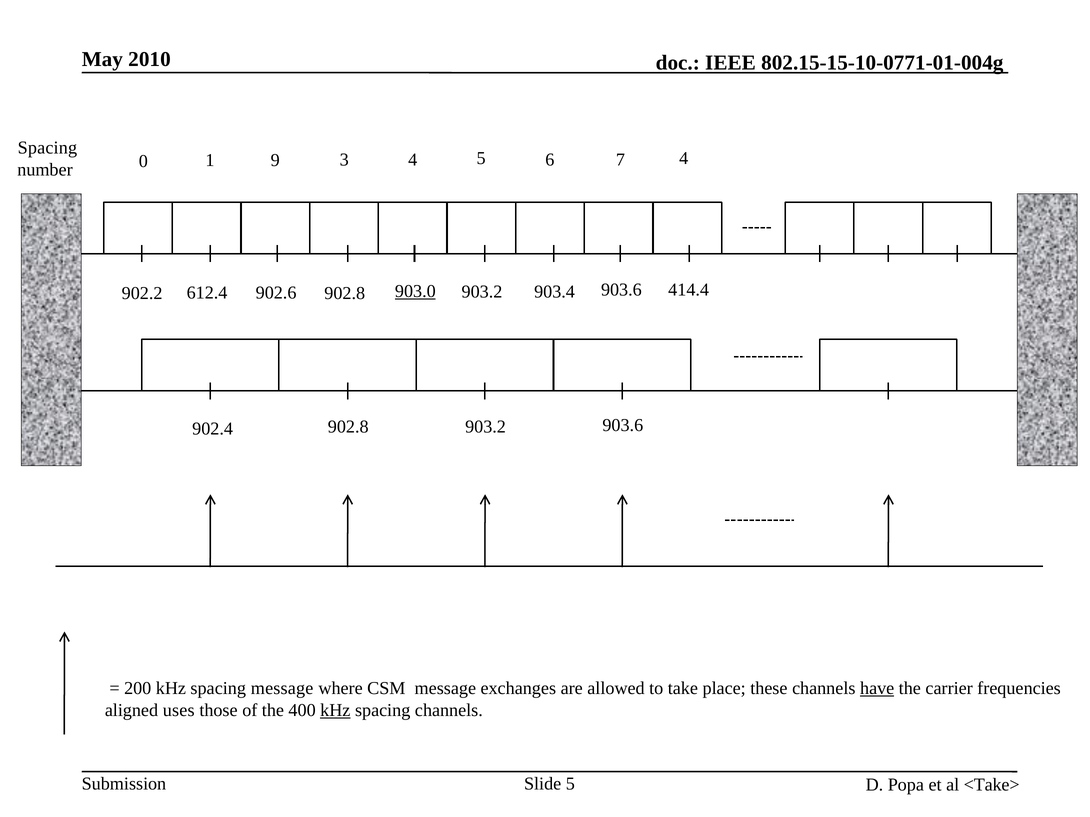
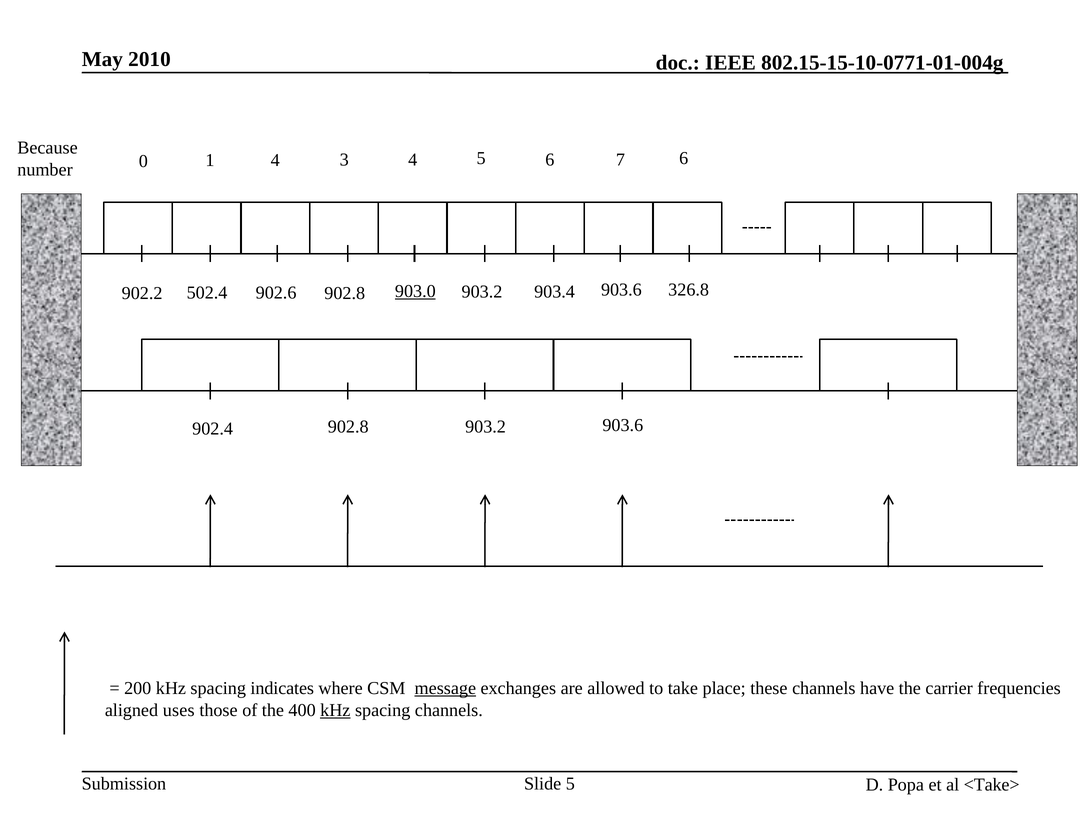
Spacing at (47, 148): Spacing -> Because
1 9: 9 -> 4
7 4: 4 -> 6
612.4: 612.4 -> 502.4
414.4: 414.4 -> 326.8
spacing message: message -> indicates
message at (445, 689) underline: none -> present
have underline: present -> none
